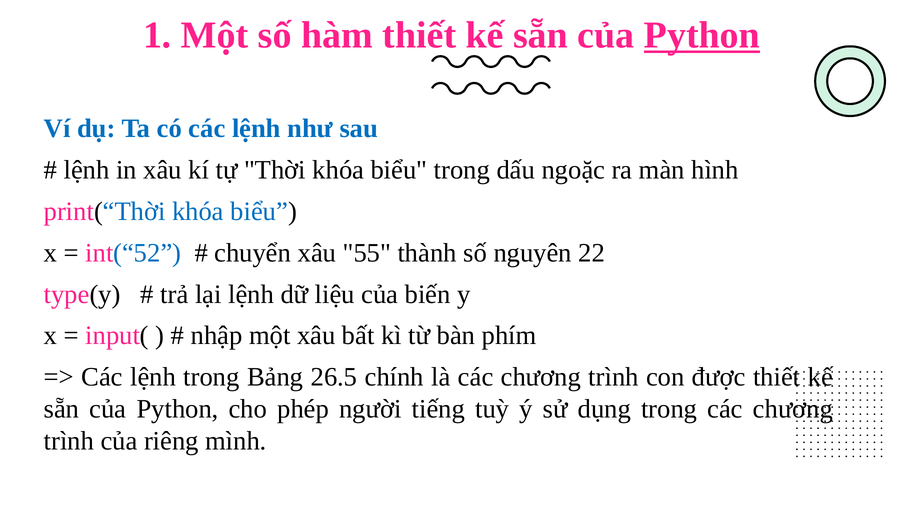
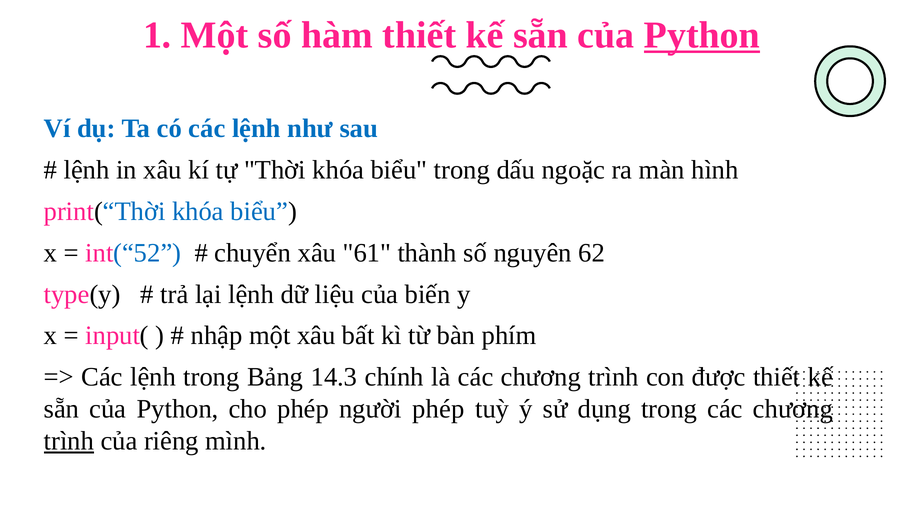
55: 55 -> 61
22: 22 -> 62
26.5: 26.5 -> 14.3
người tiếng: tiếng -> phép
trình at (69, 441) underline: none -> present
